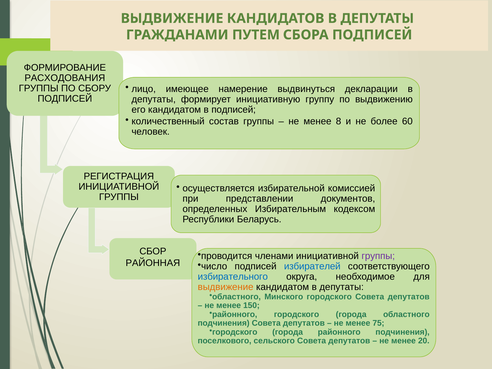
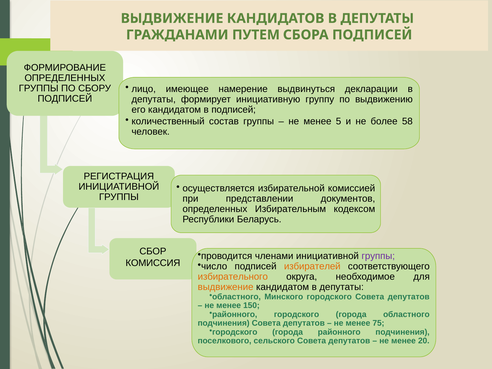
РАСХОДОВАНИЯ at (65, 78): РАСХОДОВАНИЯ -> ОПРЕДЕЛЕННЫХ
8: 8 -> 5
60: 60 -> 58
РАЙОННАЯ: РАЙОННАЯ -> КОМИССИЯ
избирателей colour: blue -> orange
избирательного colour: blue -> orange
